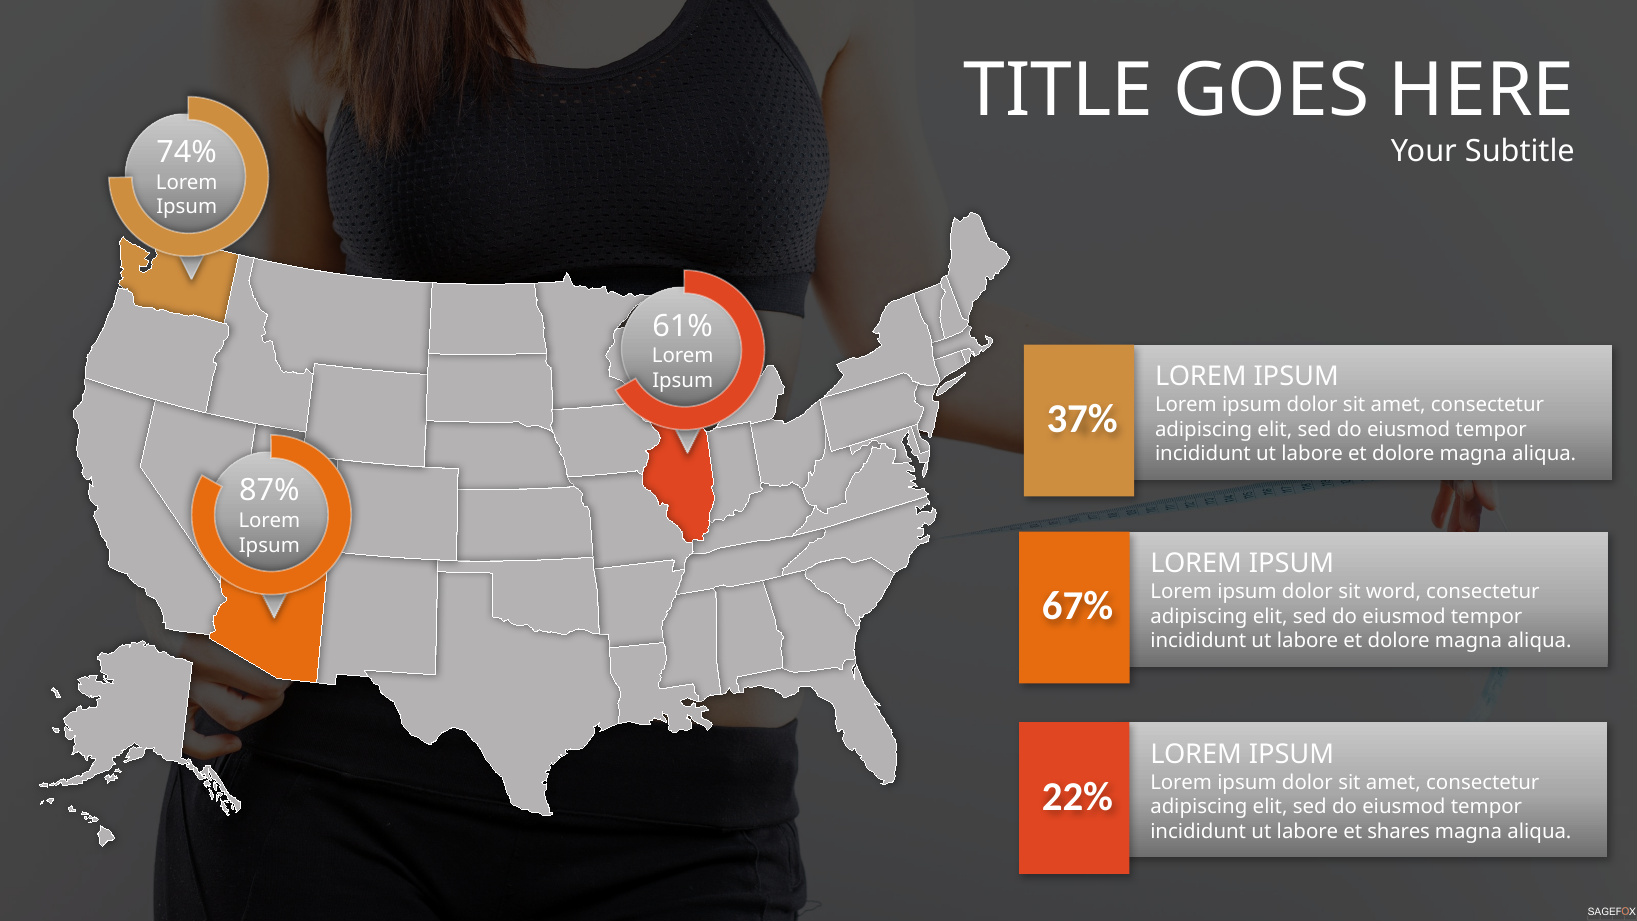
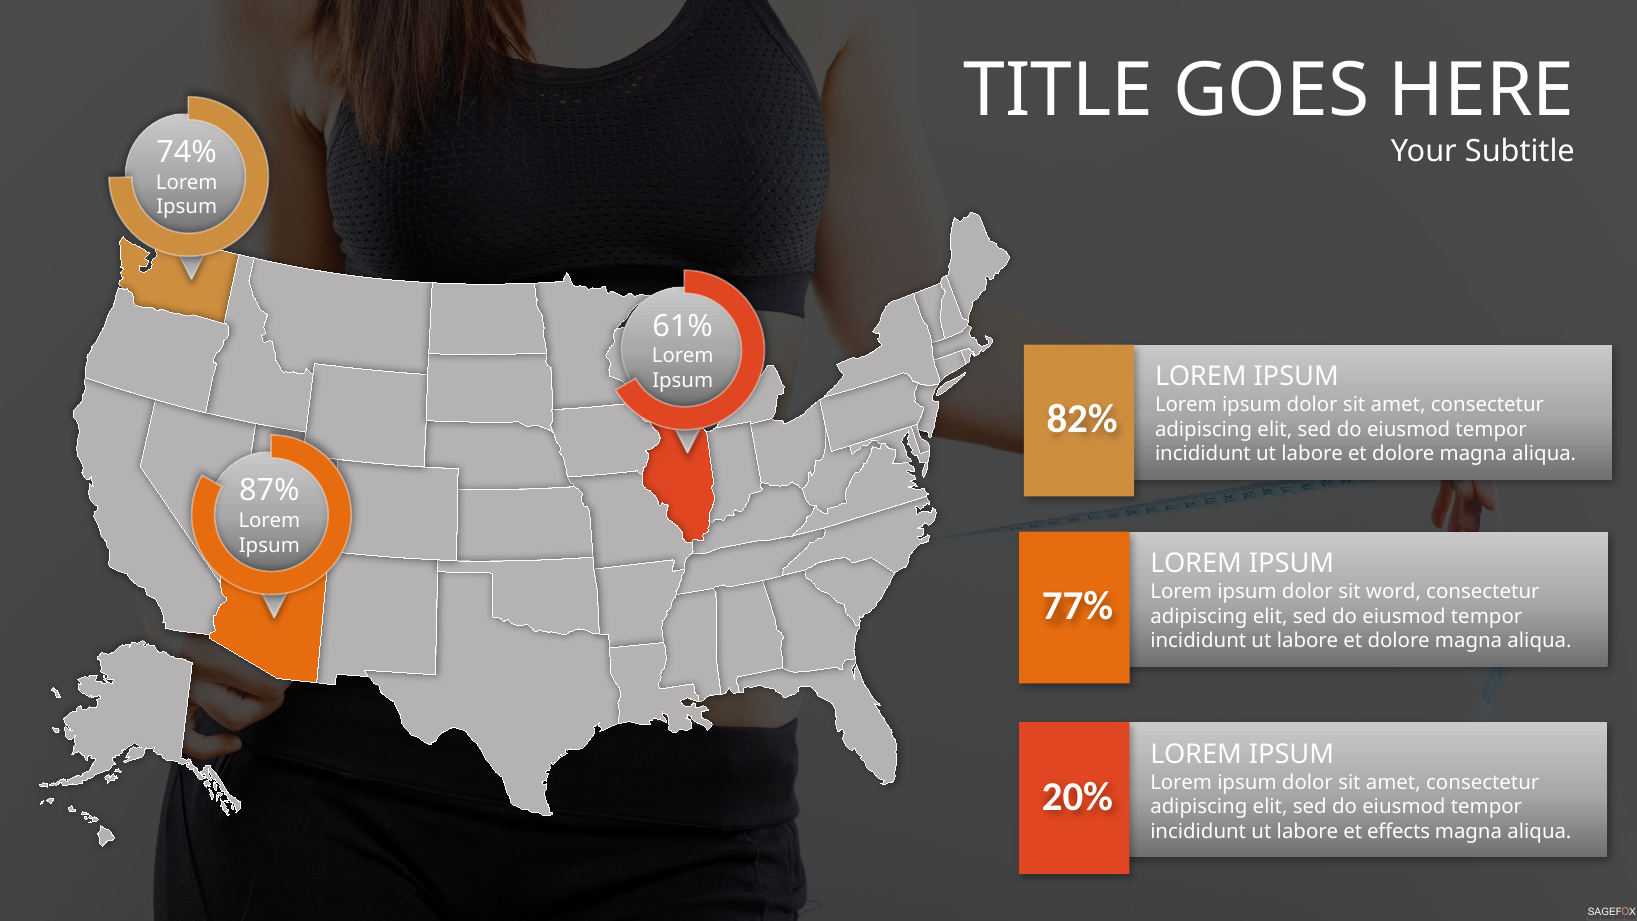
37%: 37% -> 82%
67%: 67% -> 77%
22%: 22% -> 20%
shares: shares -> effects
